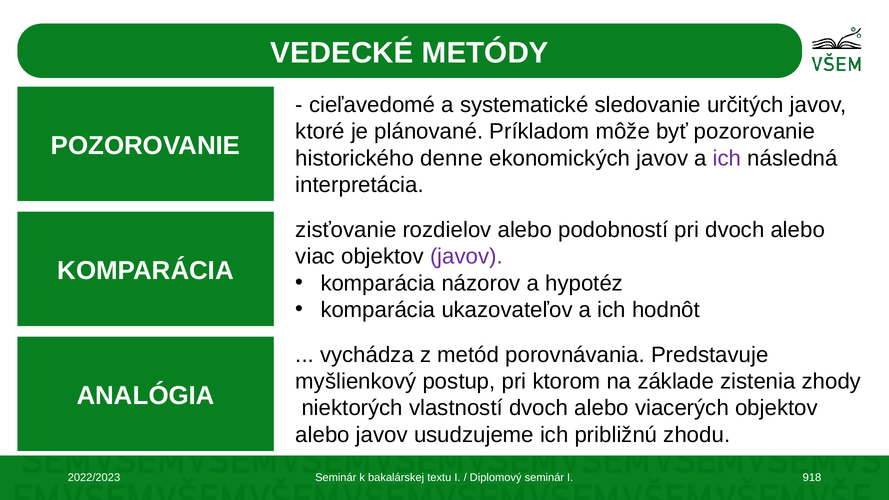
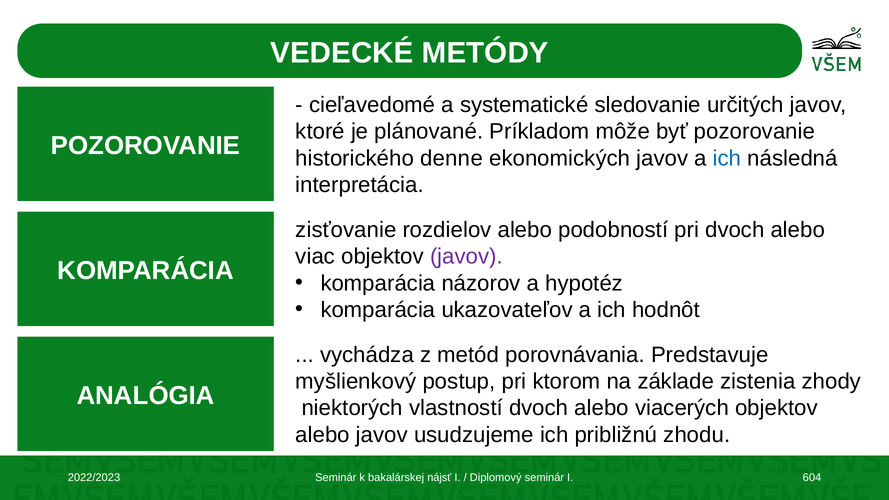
ich at (727, 158) colour: purple -> blue
textu: textu -> nájsť
918: 918 -> 604
